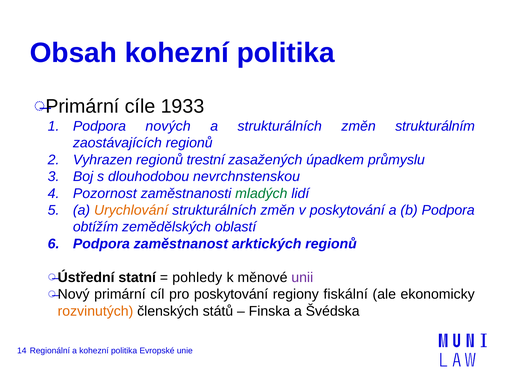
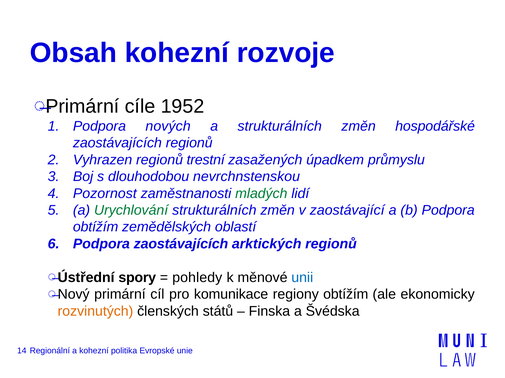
Obsah kohezní politika: politika -> rozvoje
1933: 1933 -> 1952
strukturálním: strukturálním -> hospodářské
Urychlování colour: orange -> green
v poskytování: poskytování -> zaostávající
Podpora zaměstnanost: zaměstnanost -> zaostávajících
statní: statní -> spory
unii colour: purple -> blue
pro poskytování: poskytování -> komunikace
regiony fiskální: fiskální -> obtížím
